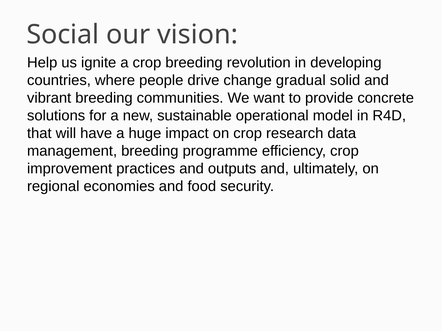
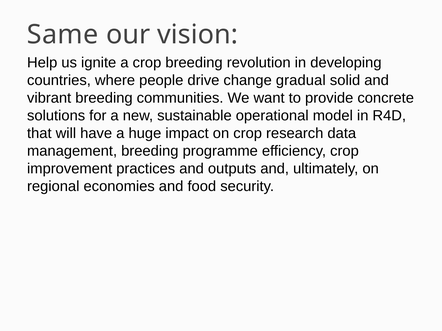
Social: Social -> Same
